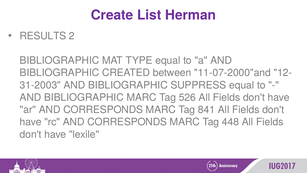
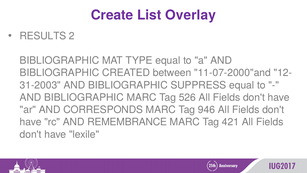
Herman: Herman -> Overlay
841: 841 -> 946
rc AND CORRESPONDS: CORRESPONDS -> REMEMBRANCE
448: 448 -> 421
